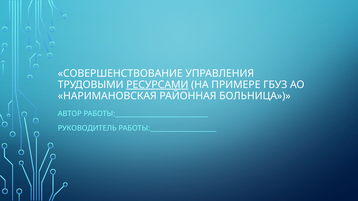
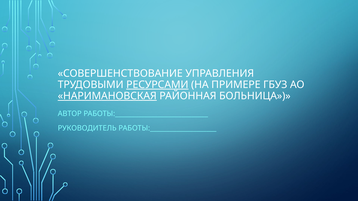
НАРИМАНОВСКАЯ underline: none -> present
